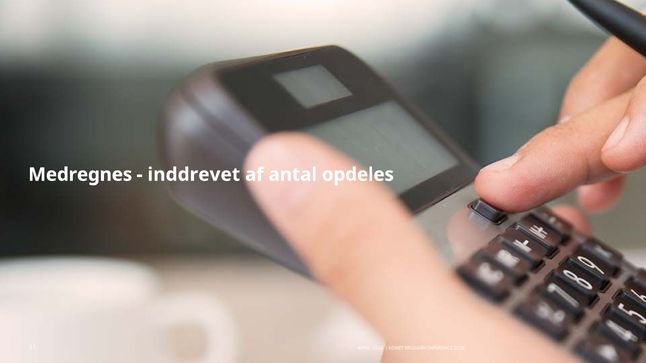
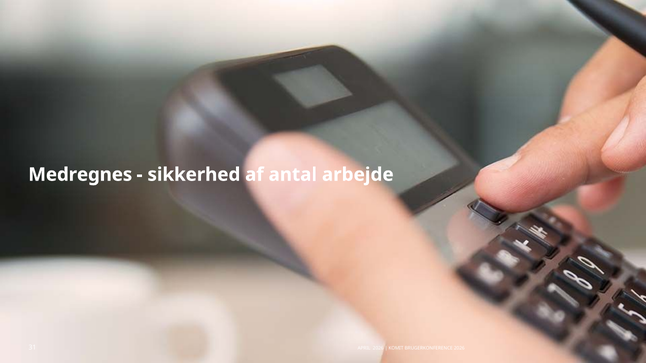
inddrevet: inddrevet -> sikkerhed
opdeles: opdeles -> arbejde
